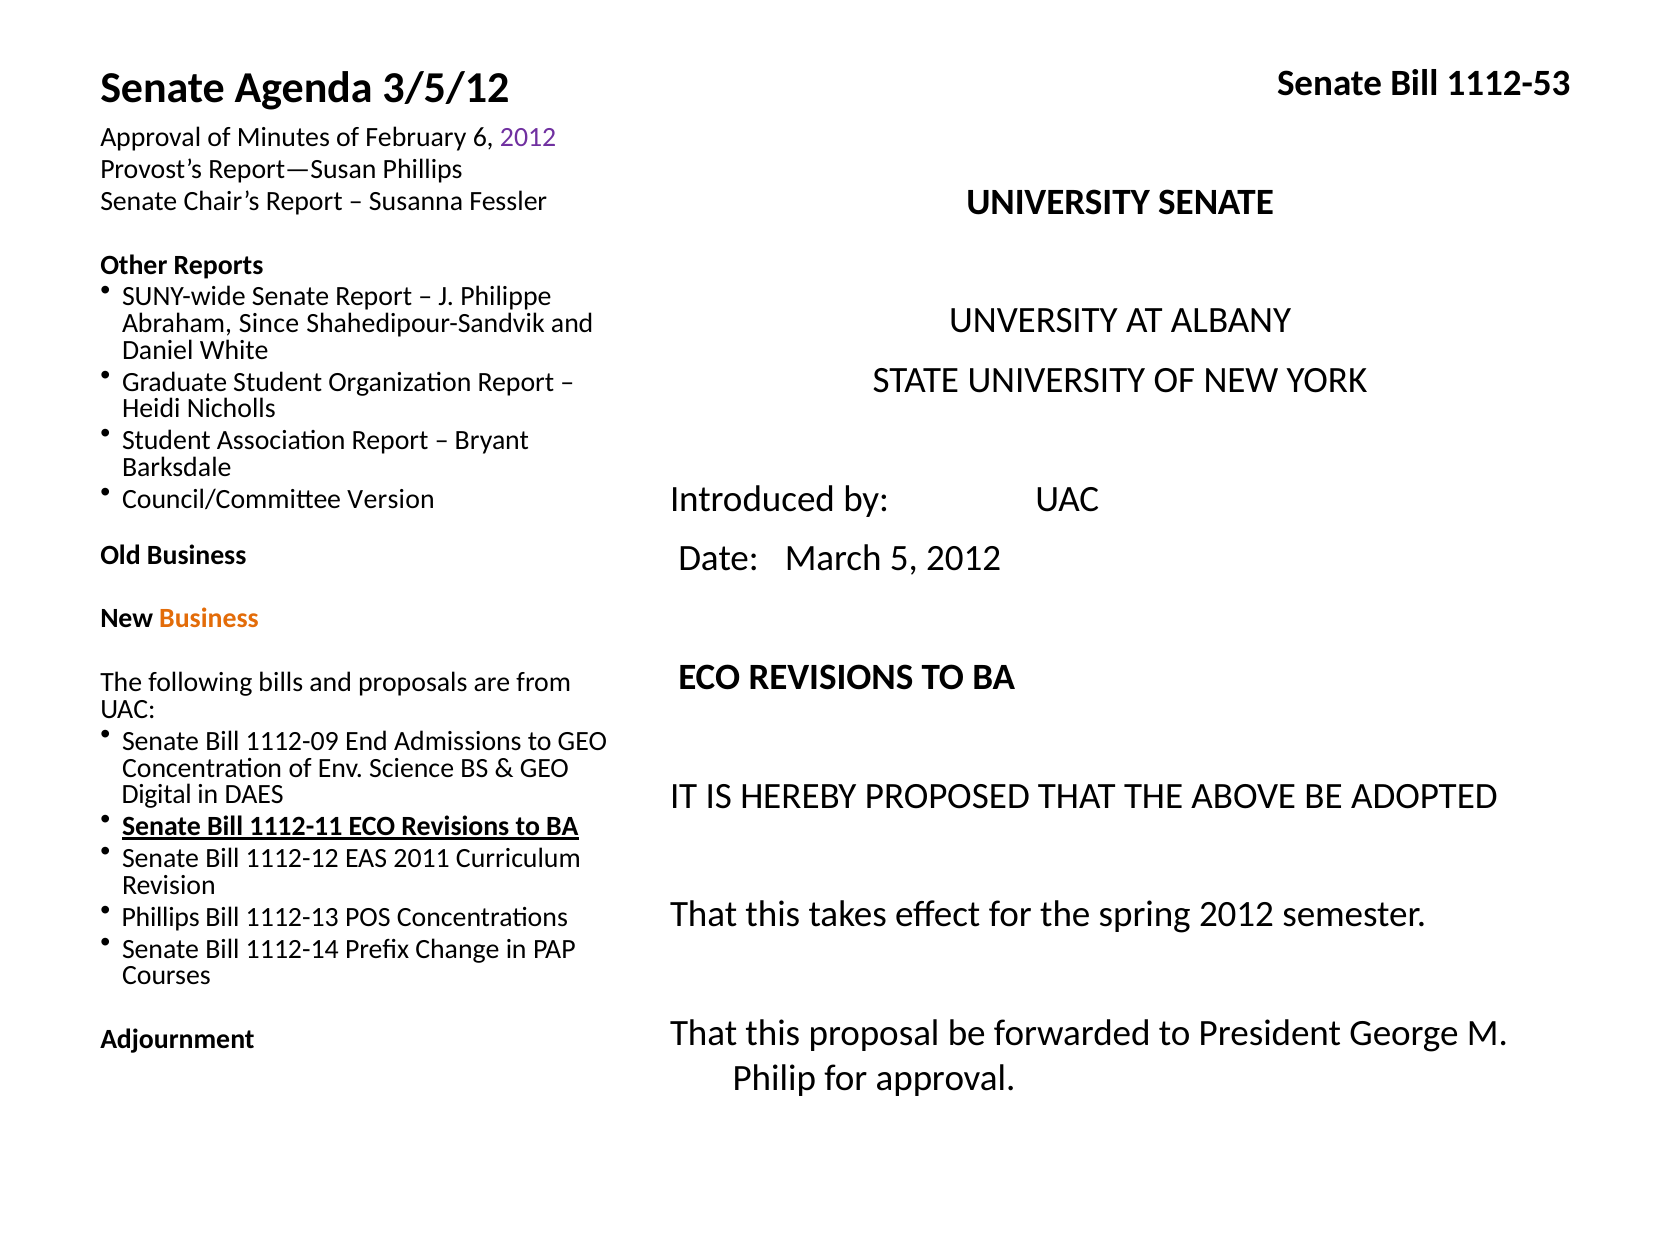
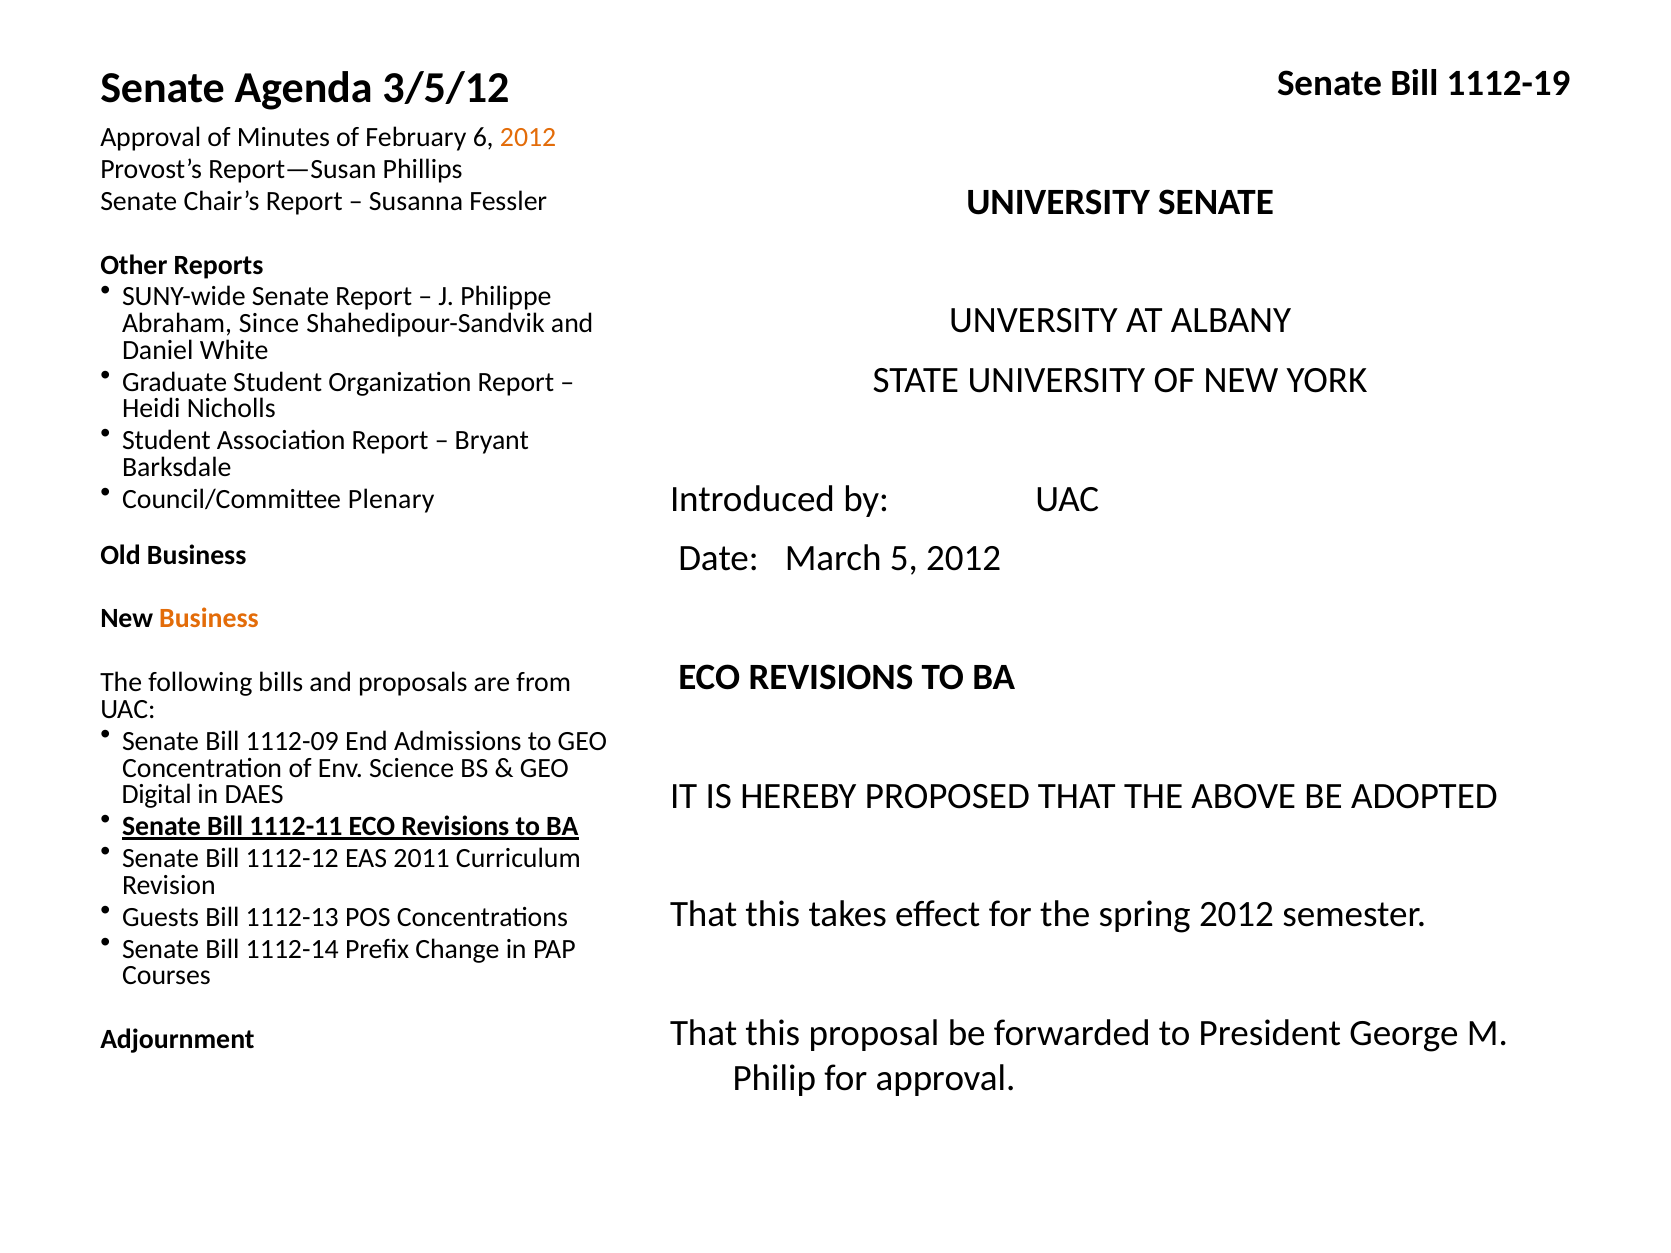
1112-53: 1112-53 -> 1112-19
2012 at (528, 137) colour: purple -> orange
Version: Version -> Plenary
Phillips at (161, 917): Phillips -> Guests
